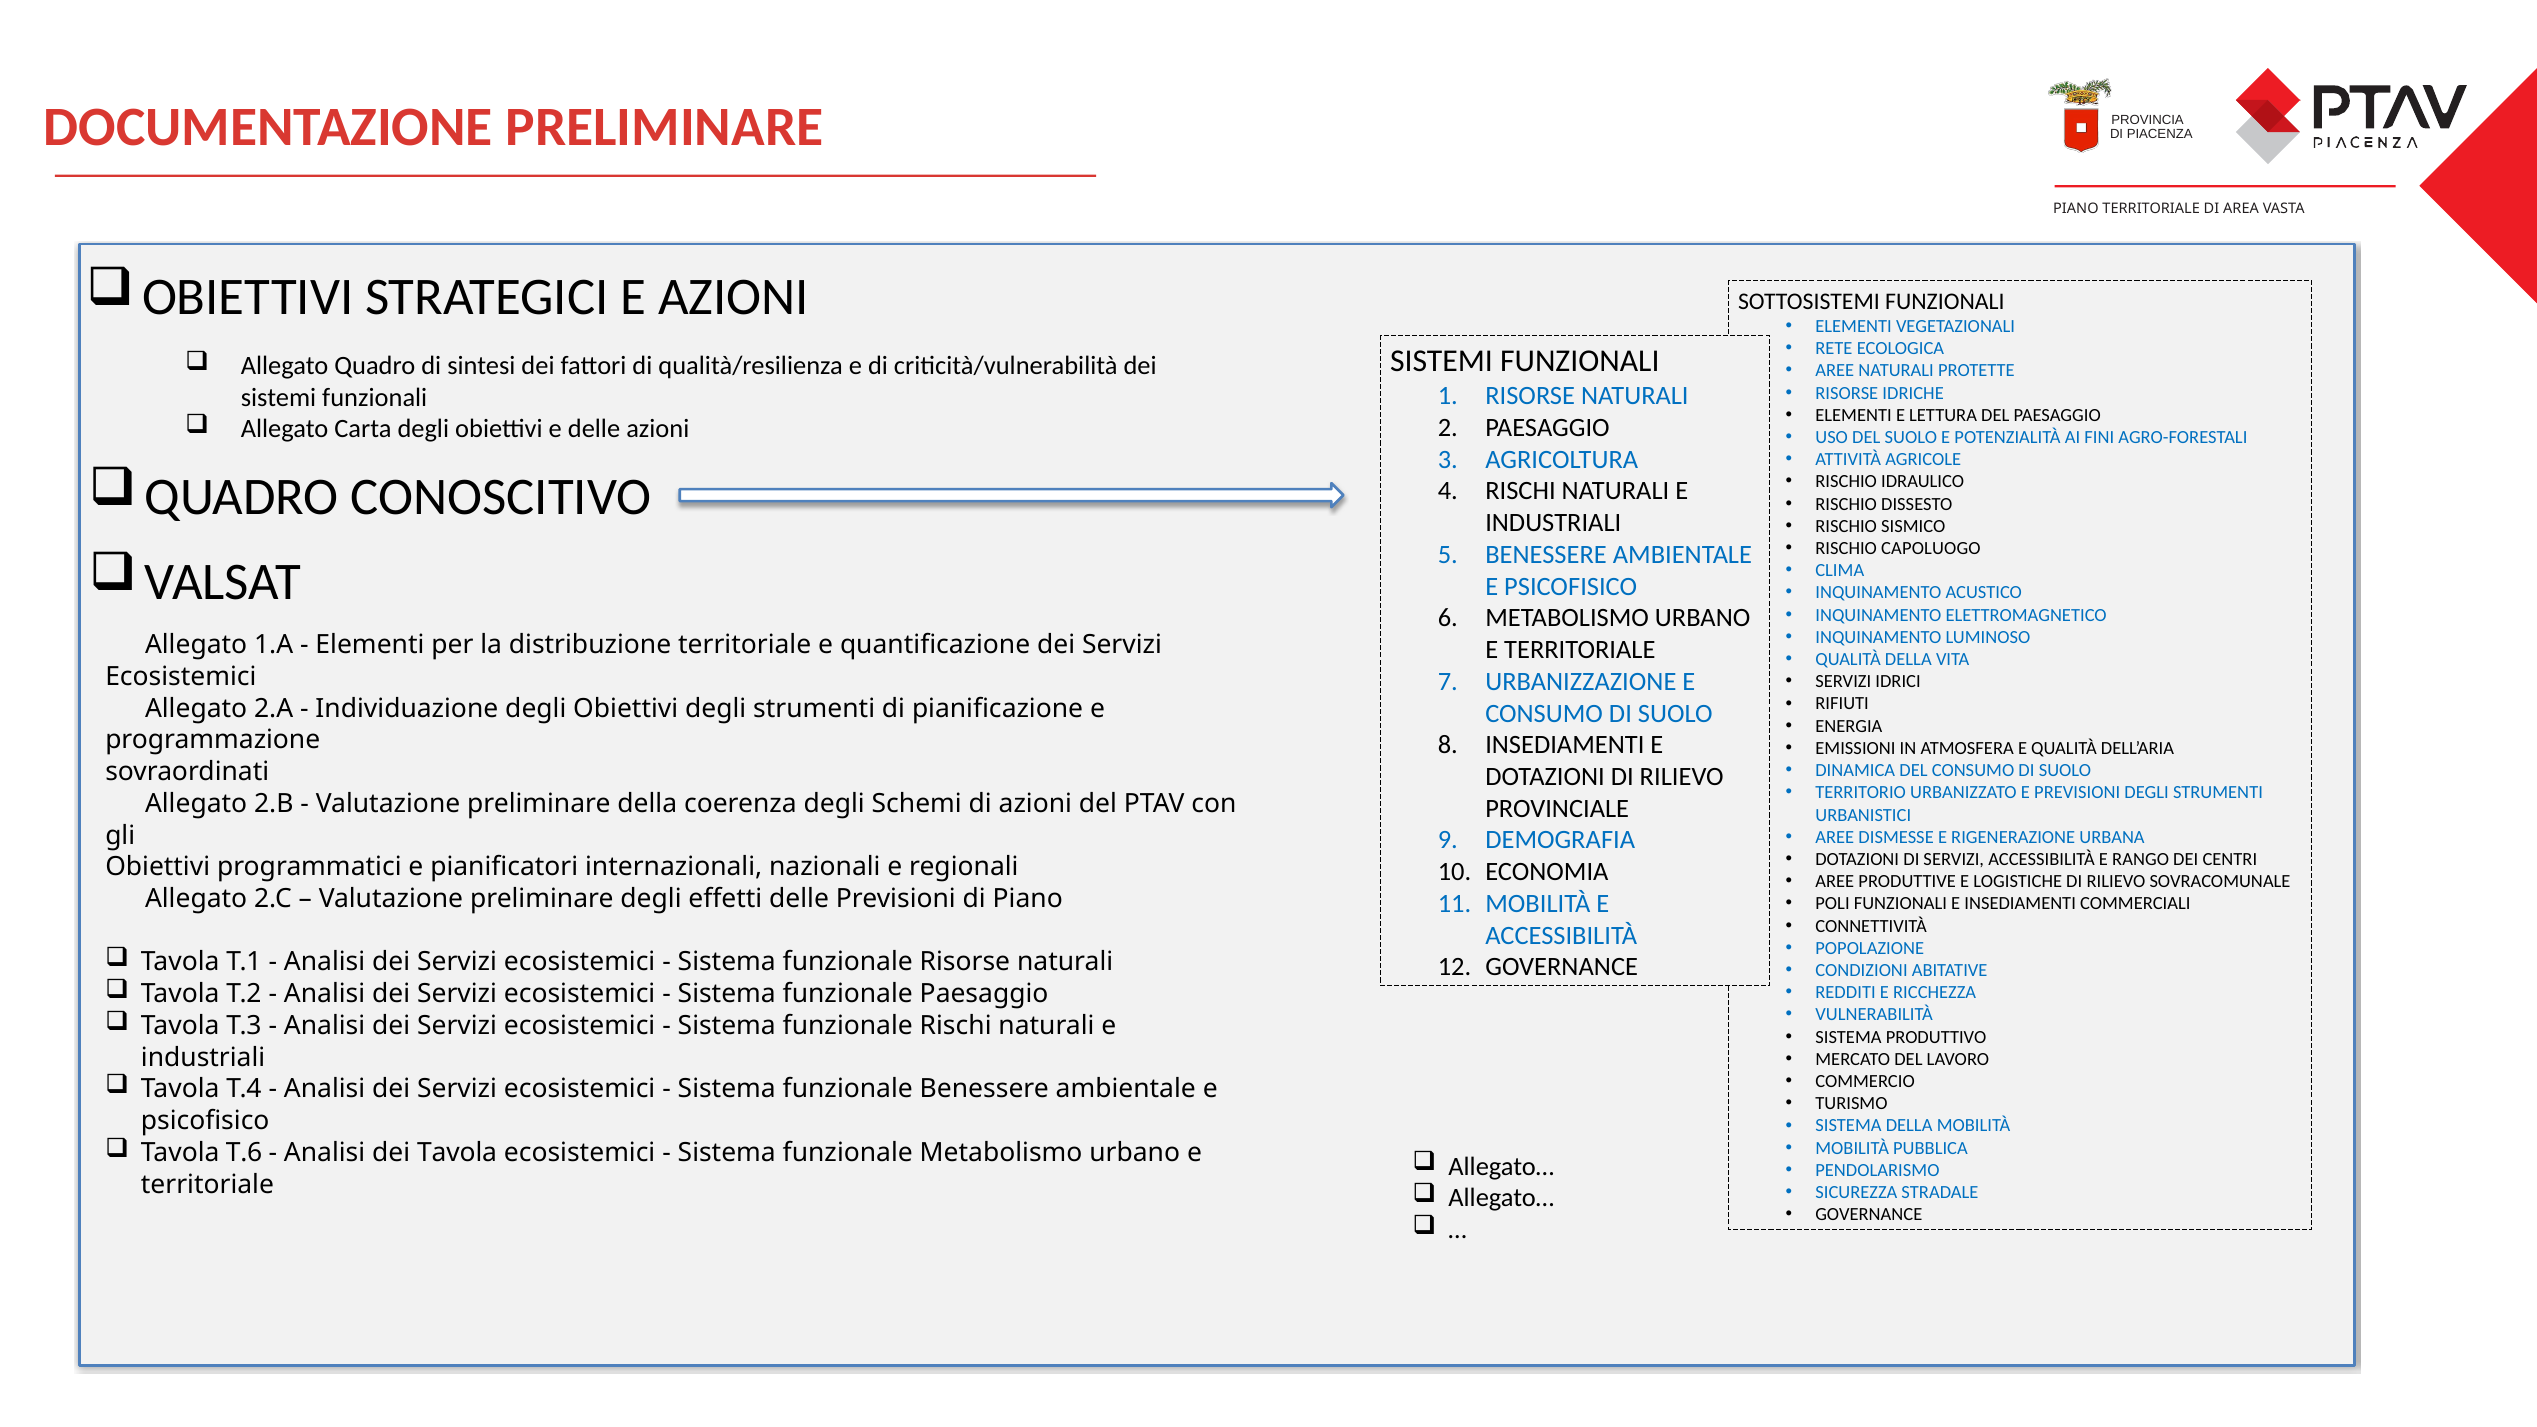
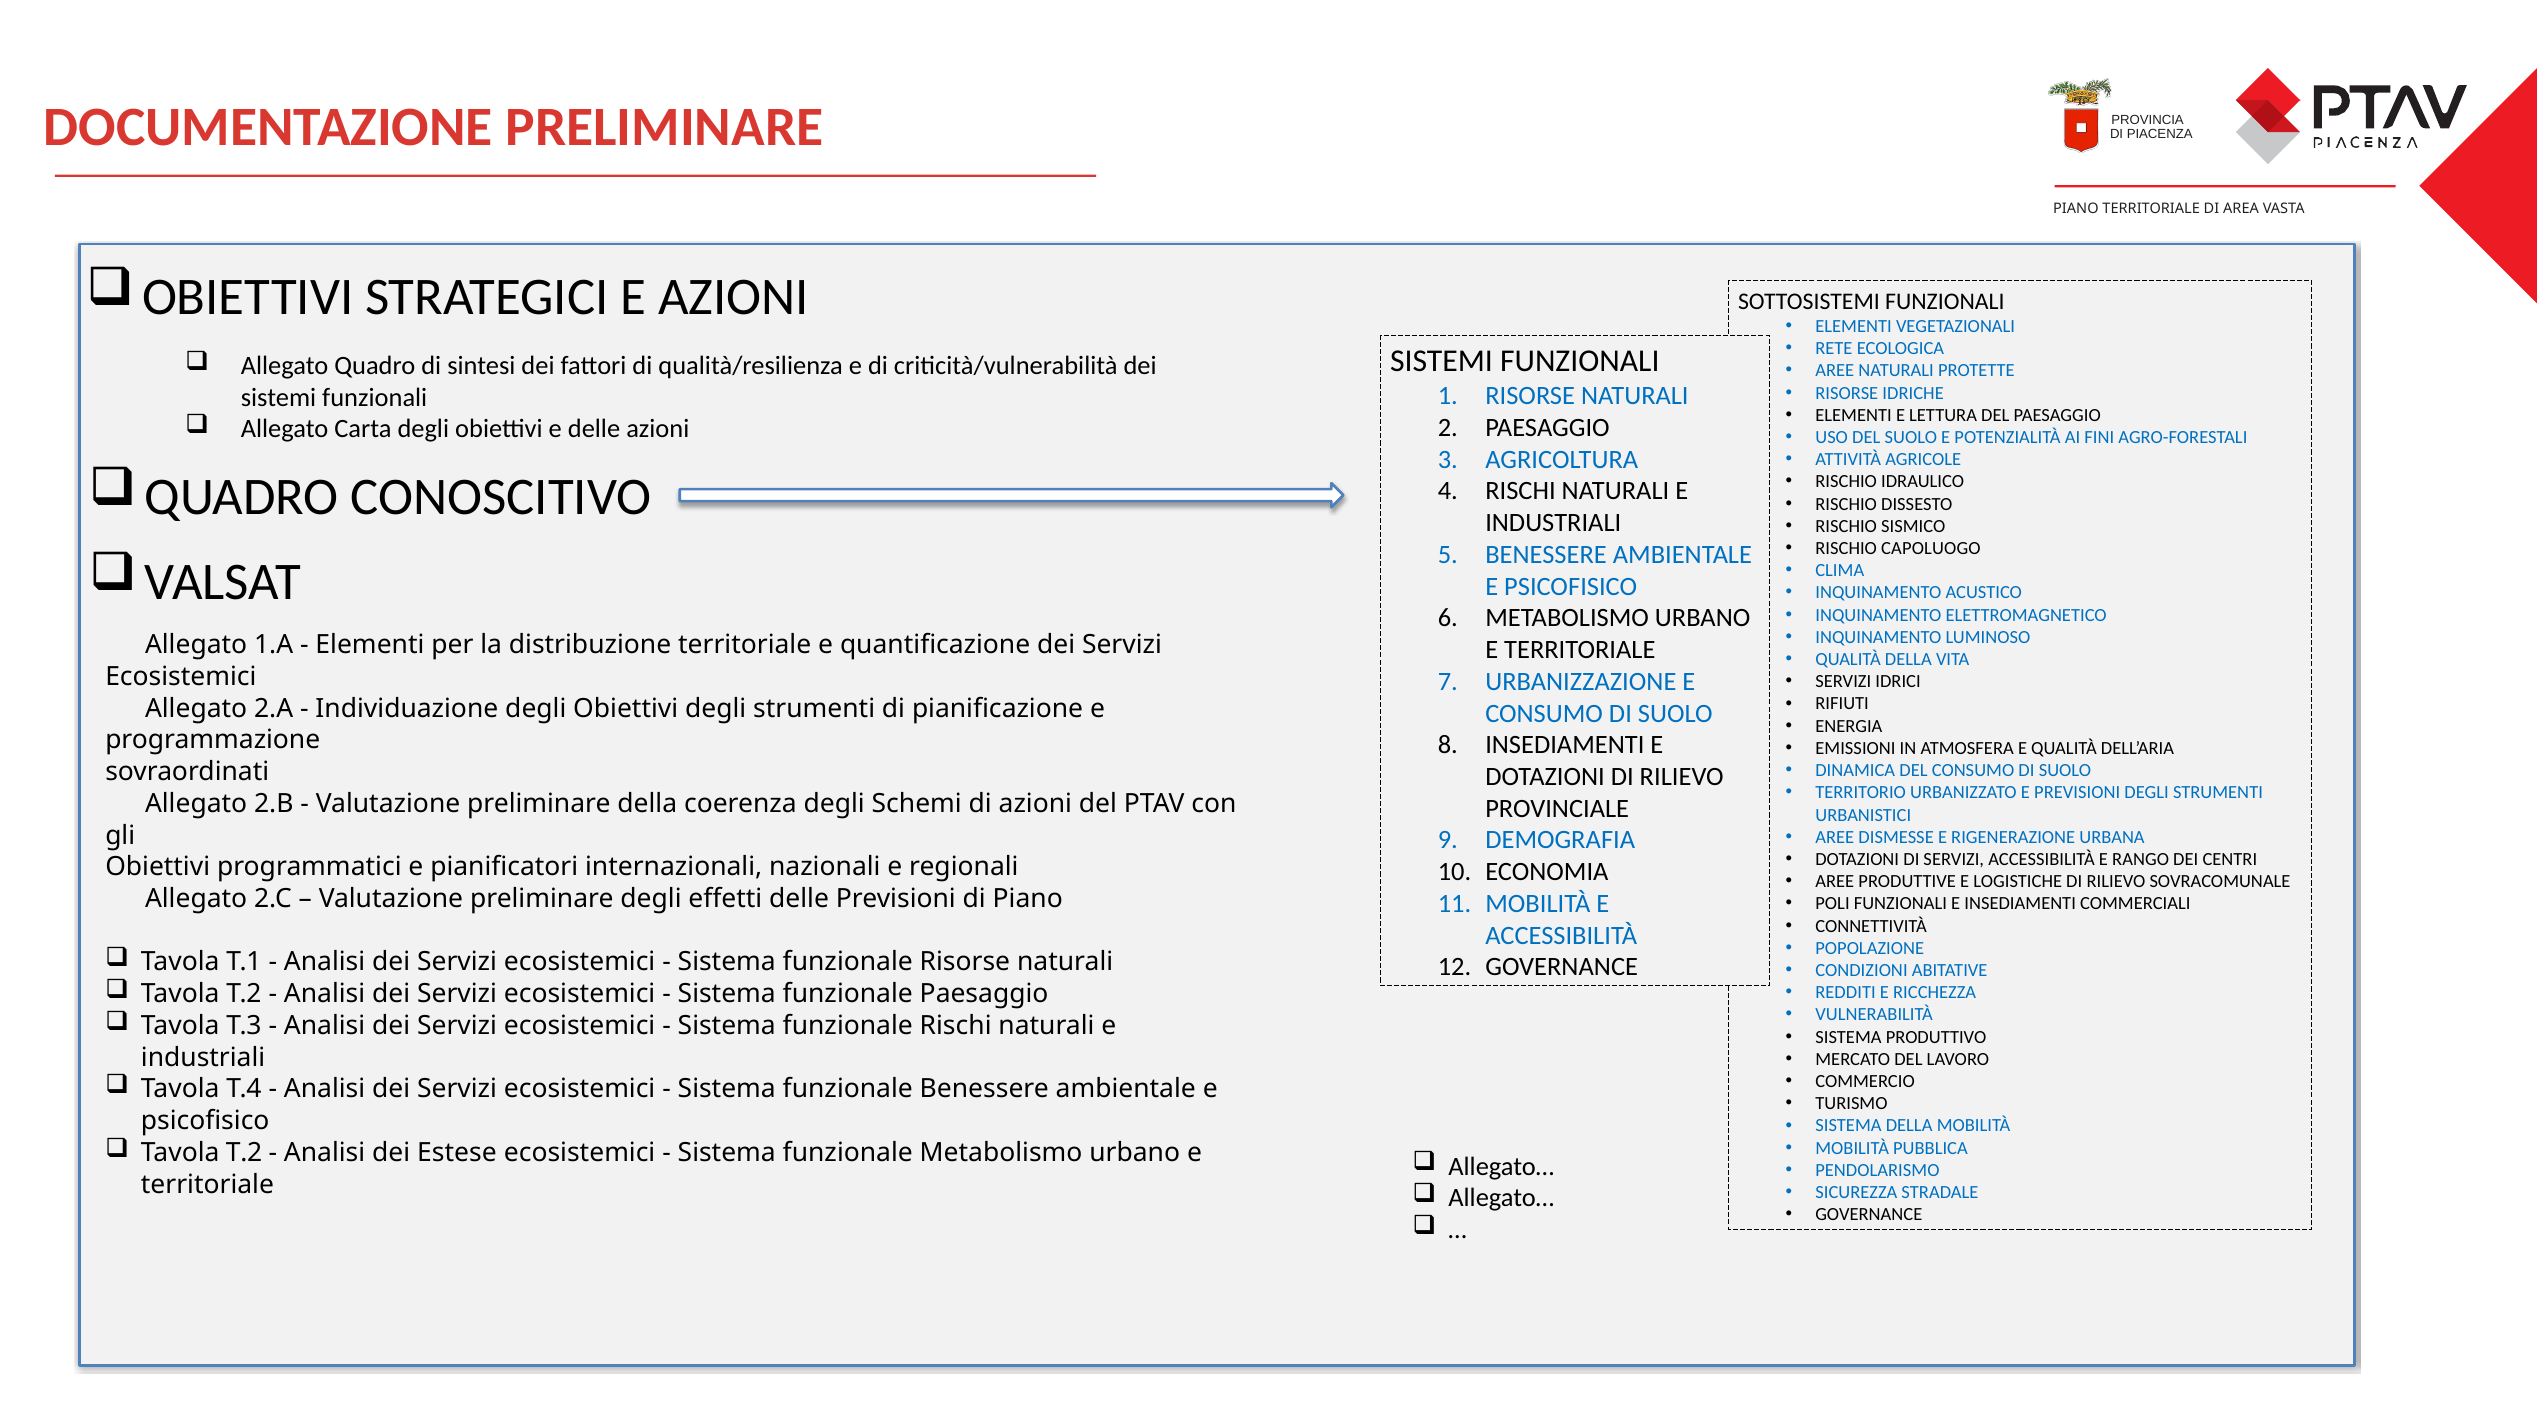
T.6 at (244, 1153): T.6 -> T.2
dei Tavola: Tavola -> Estese
